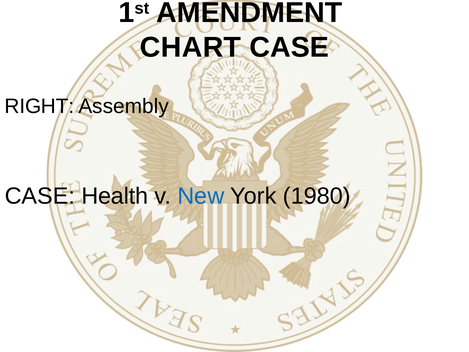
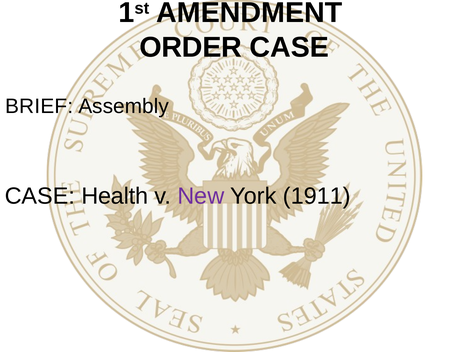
CHART: CHART -> ORDER
RIGHT: RIGHT -> BRIEF
New colour: blue -> purple
1980: 1980 -> 1911
